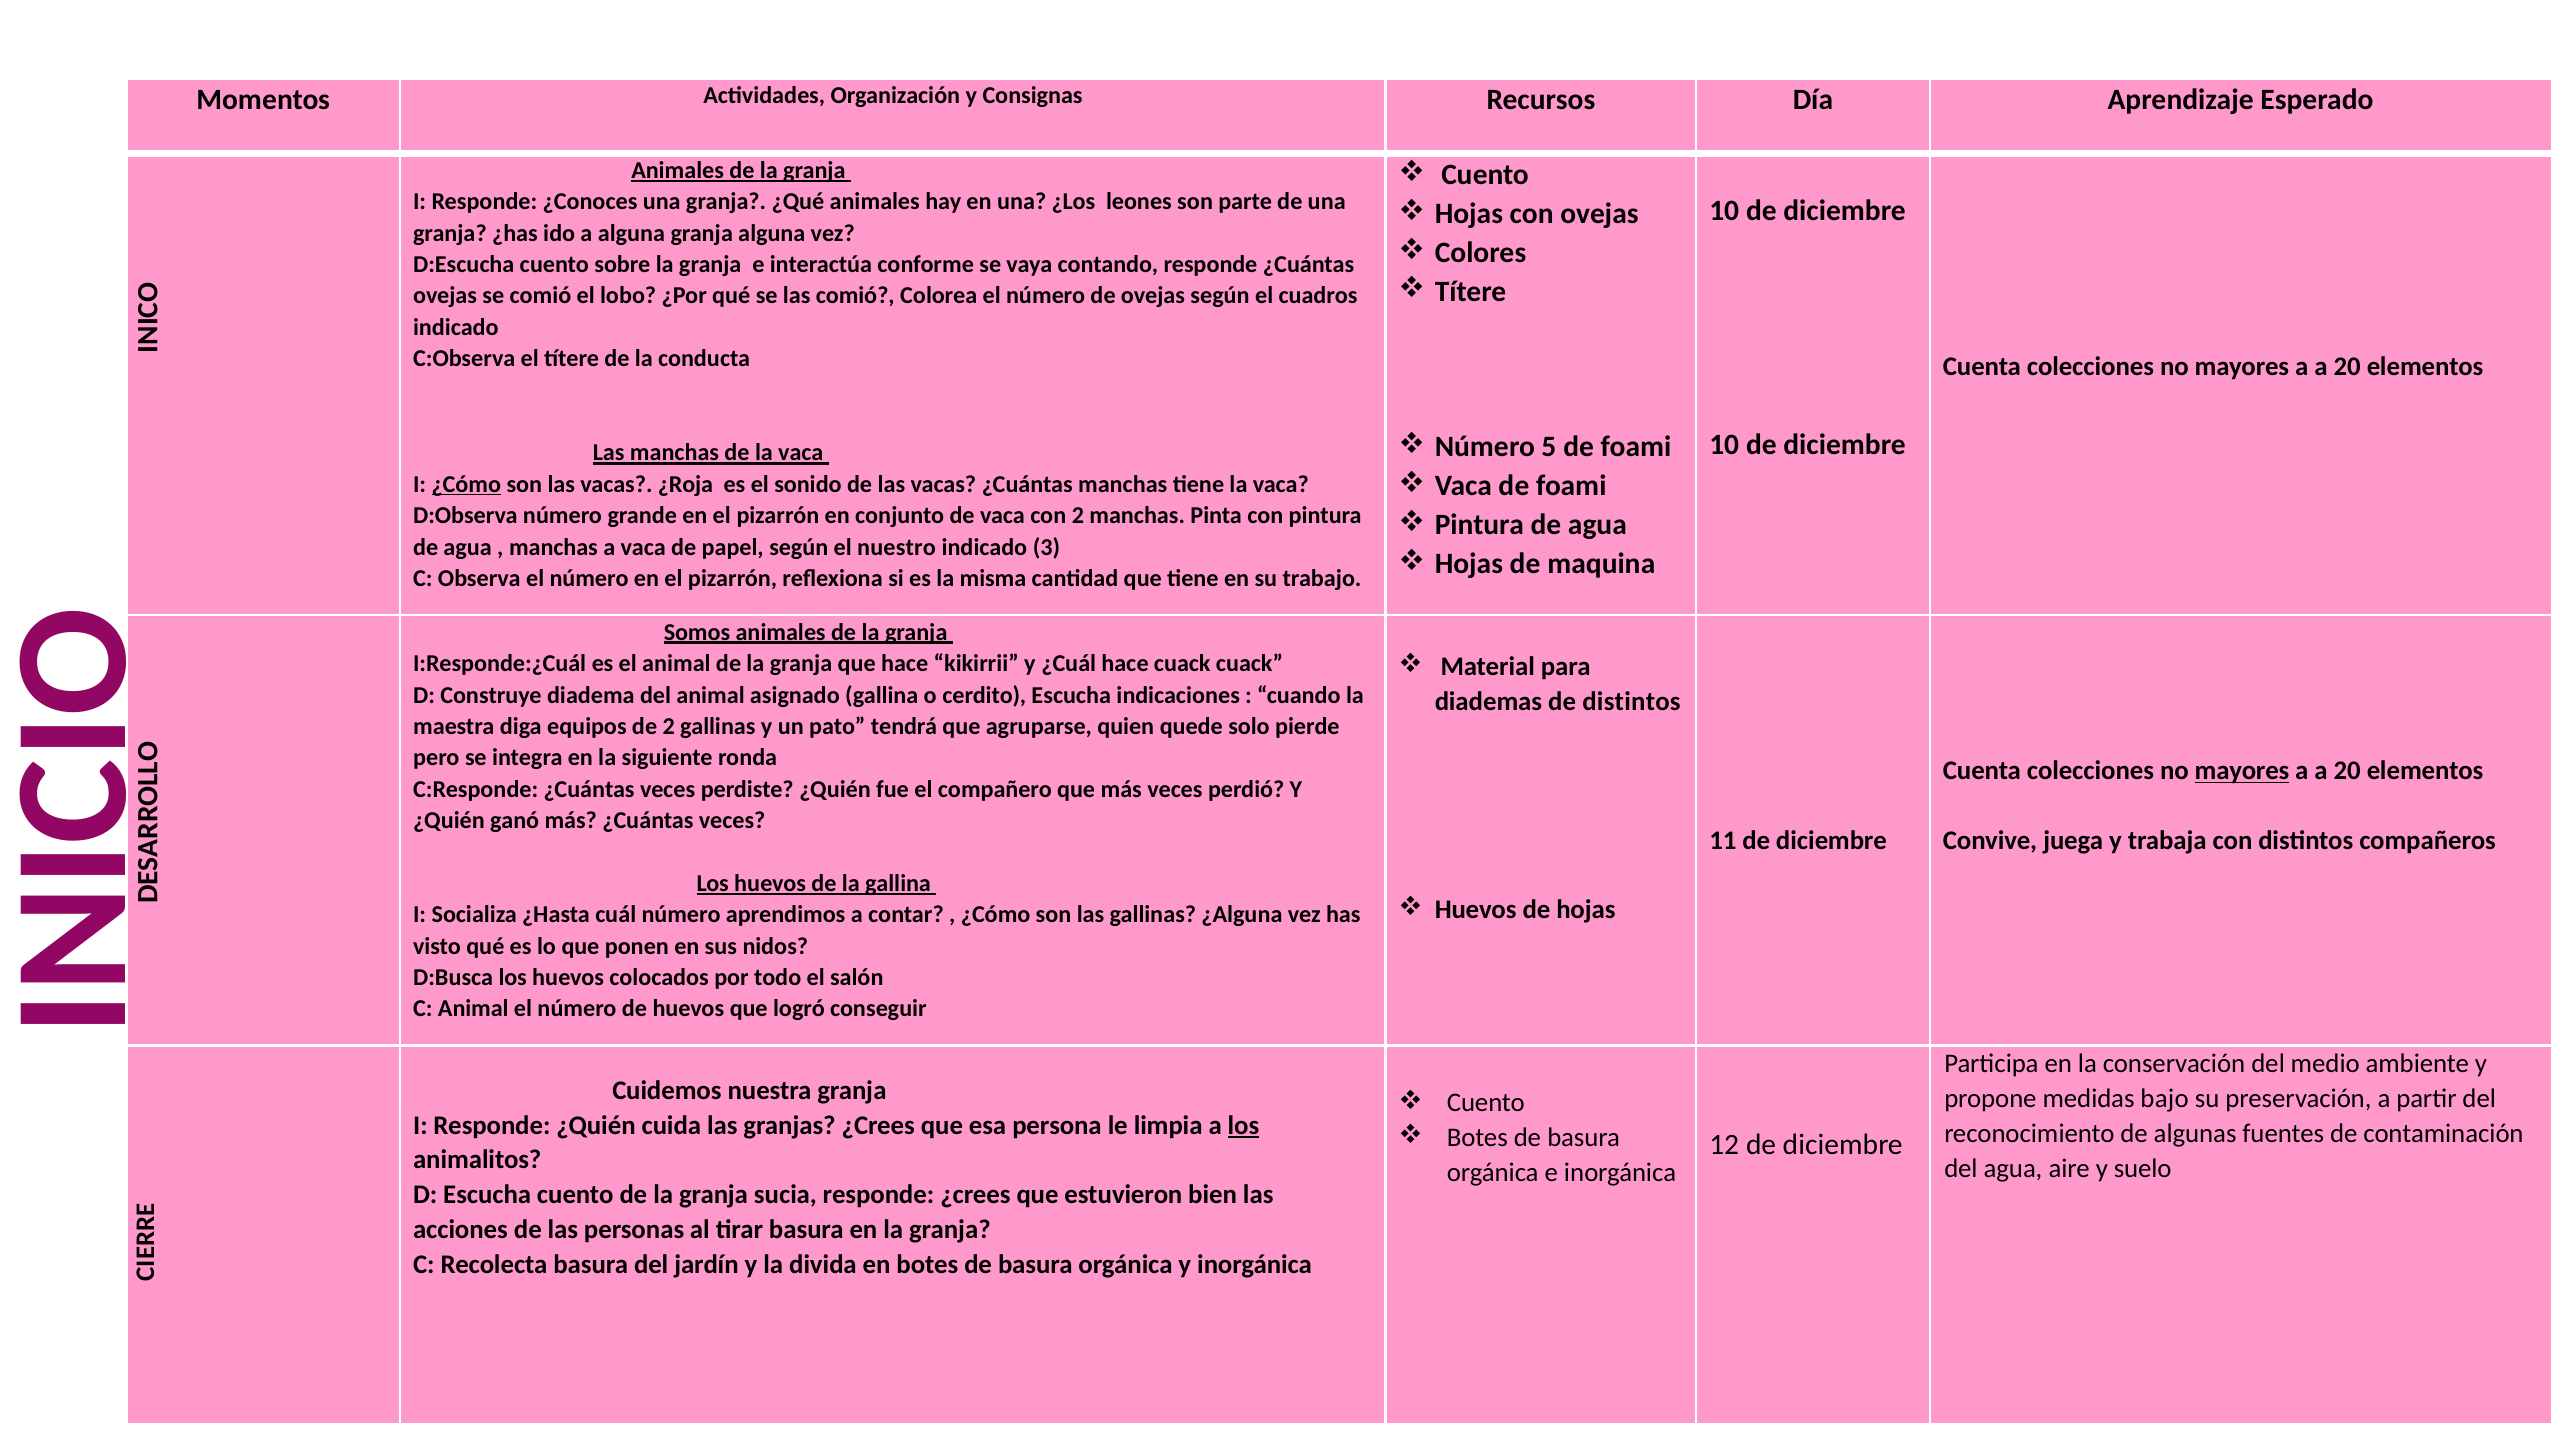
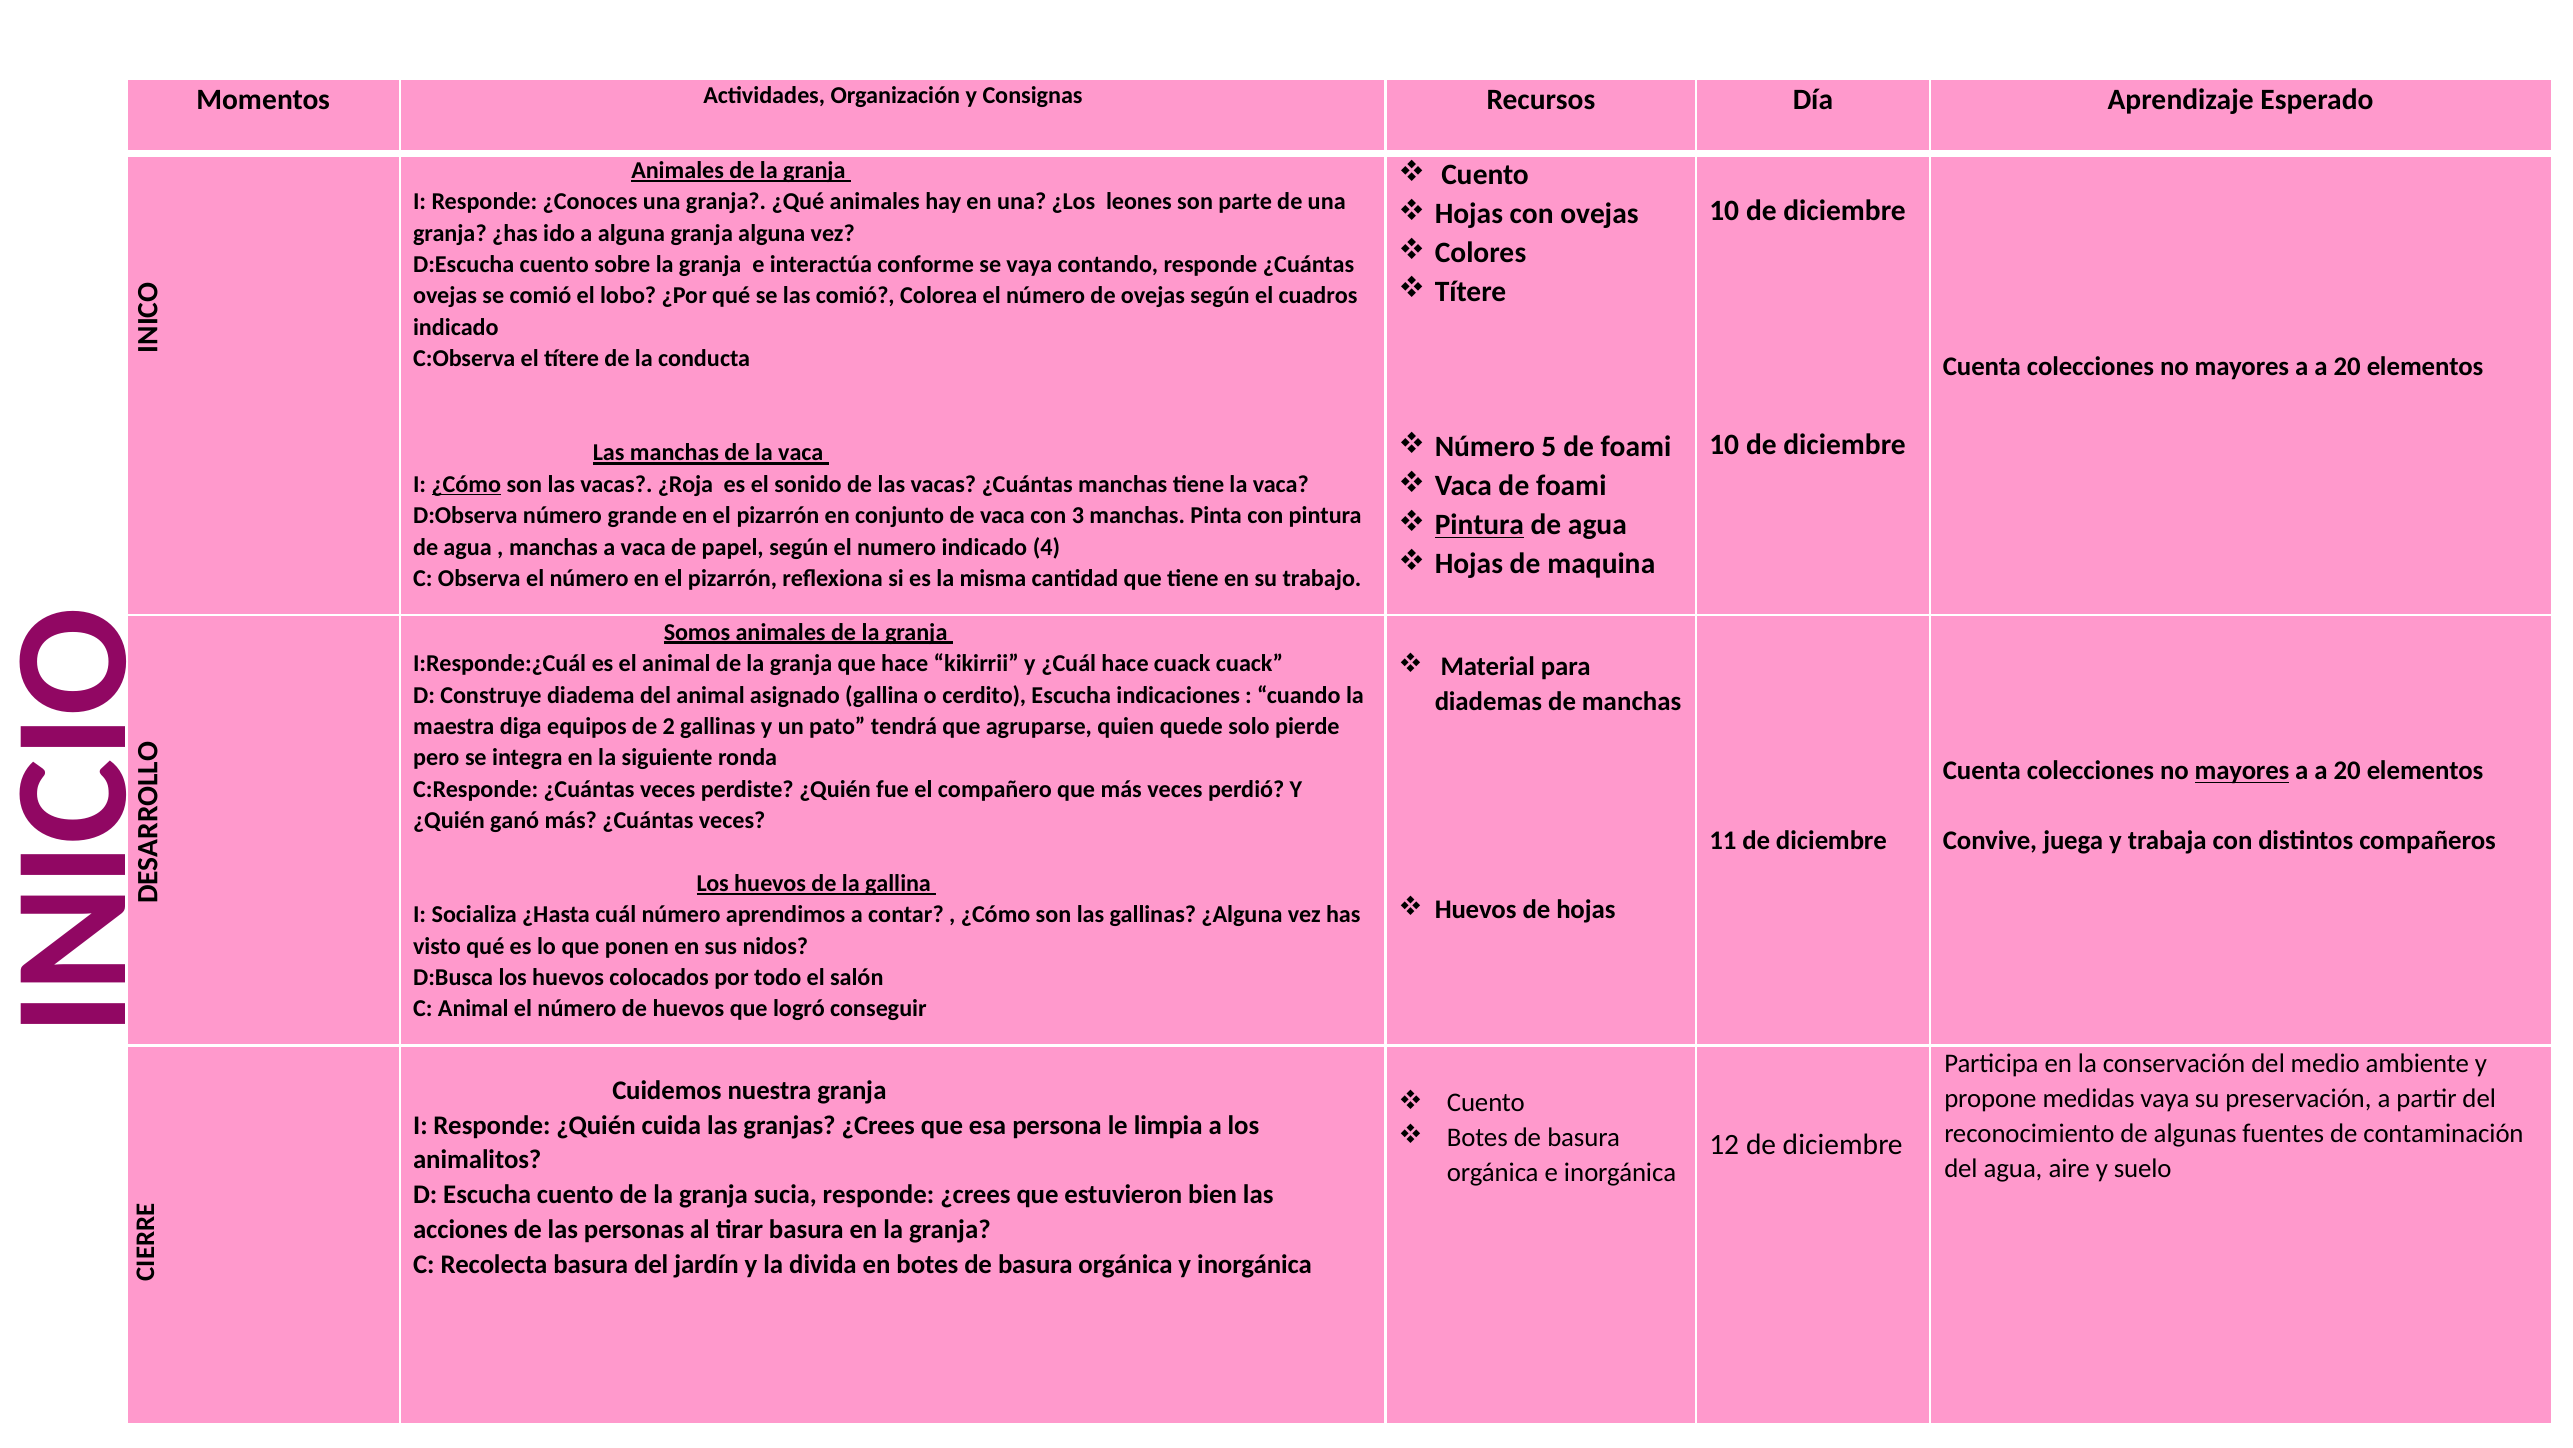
con 2: 2 -> 3
Pintura at (1479, 525) underline: none -> present
nuestro: nuestro -> numero
3: 3 -> 4
de distintos: distintos -> manchas
medidas bajo: bajo -> vaya
los at (1243, 1125) underline: present -> none
